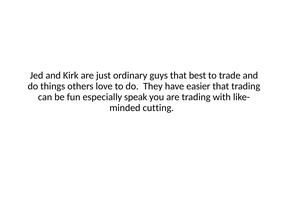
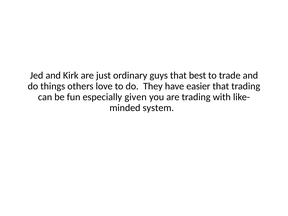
speak: speak -> given
cutting: cutting -> system
